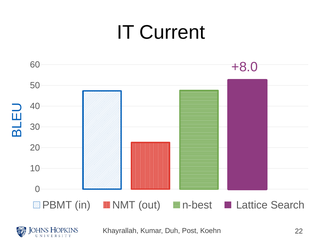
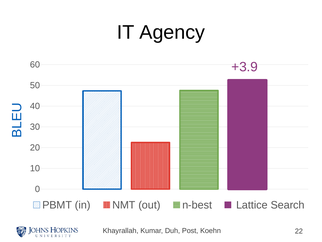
Current: Current -> Agency
+8.0: +8.0 -> +3.9
